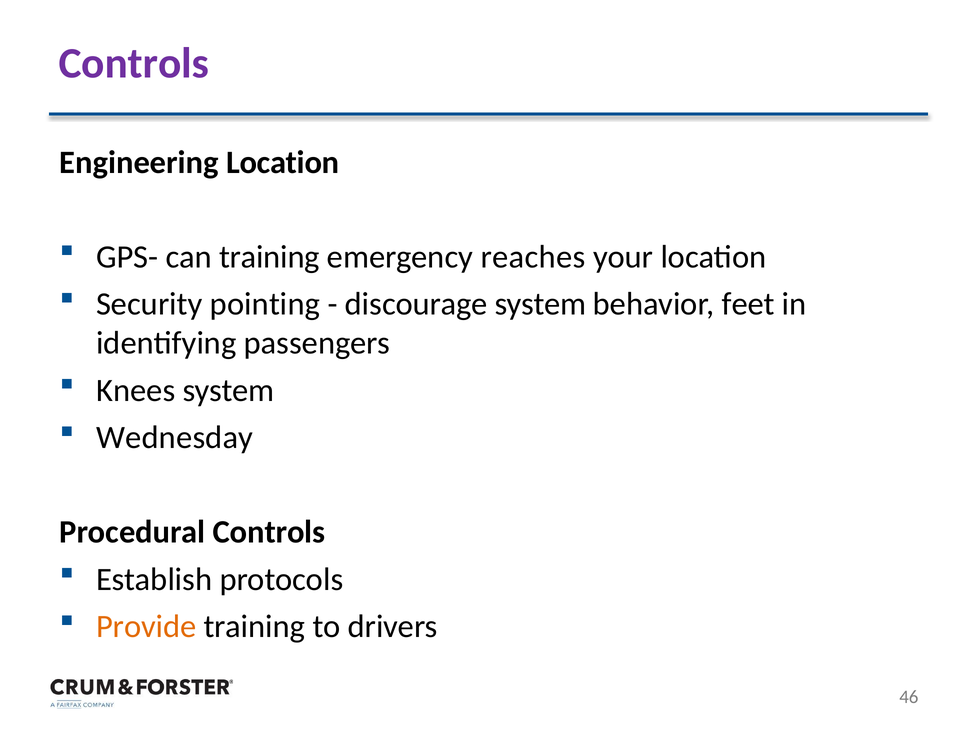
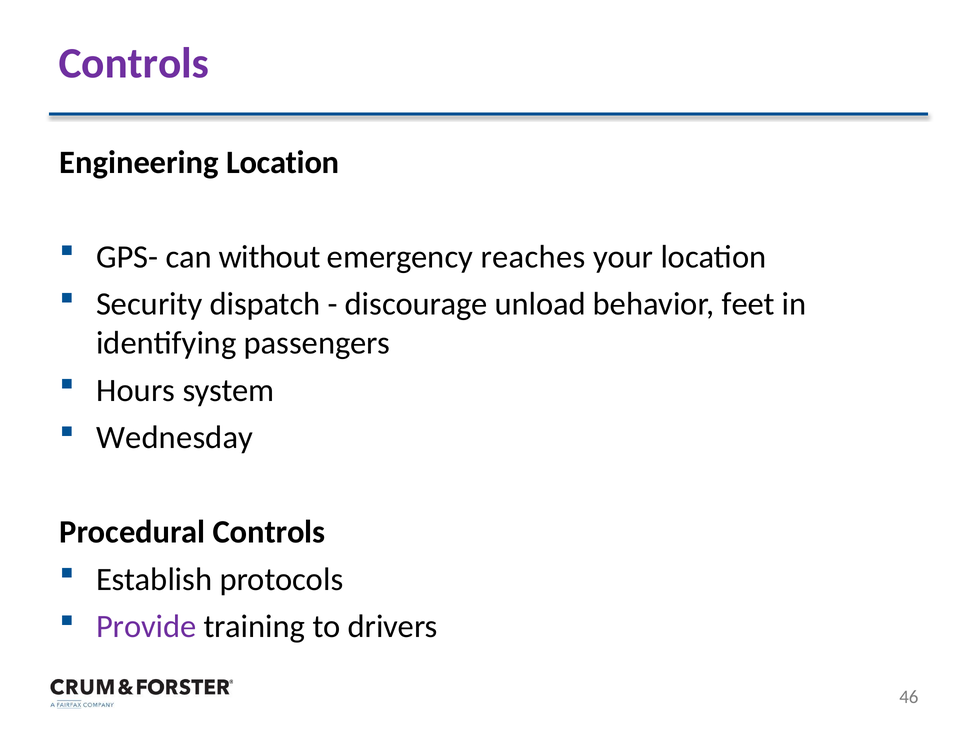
can training: training -> without
pointing: pointing -> dispatch
discourage system: system -> unload
Knees: Knees -> Hours
Provide colour: orange -> purple
